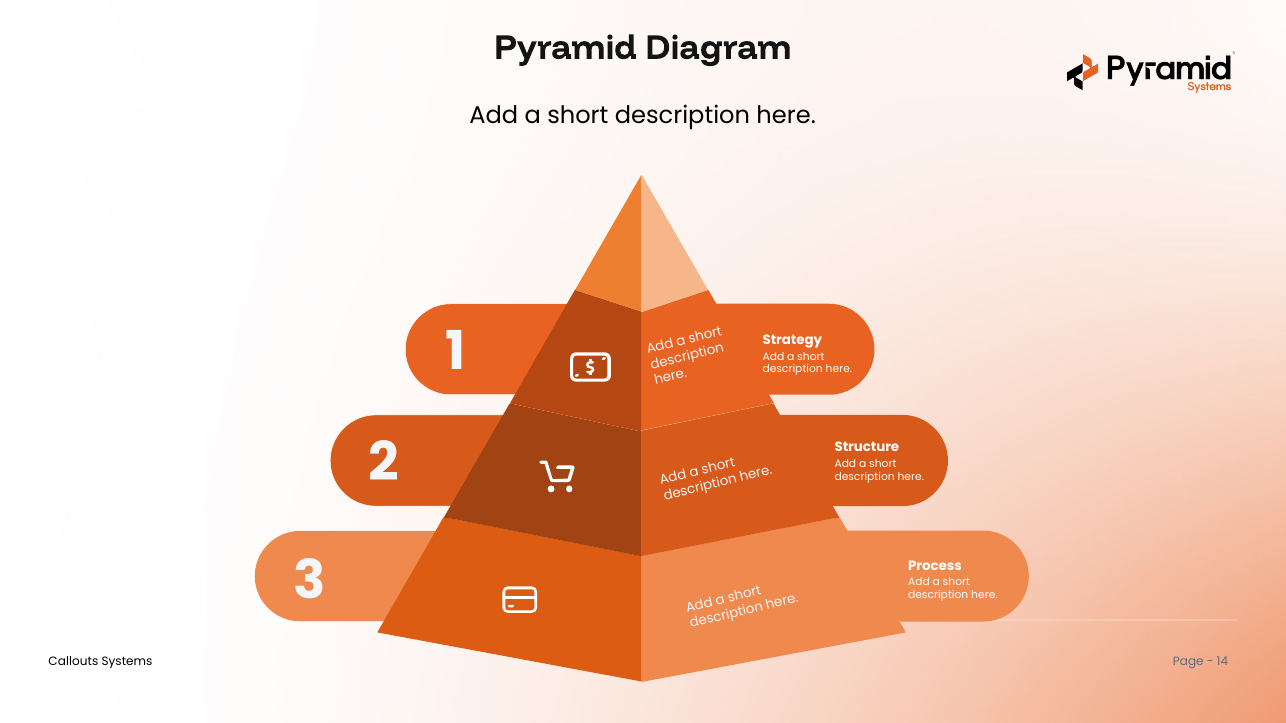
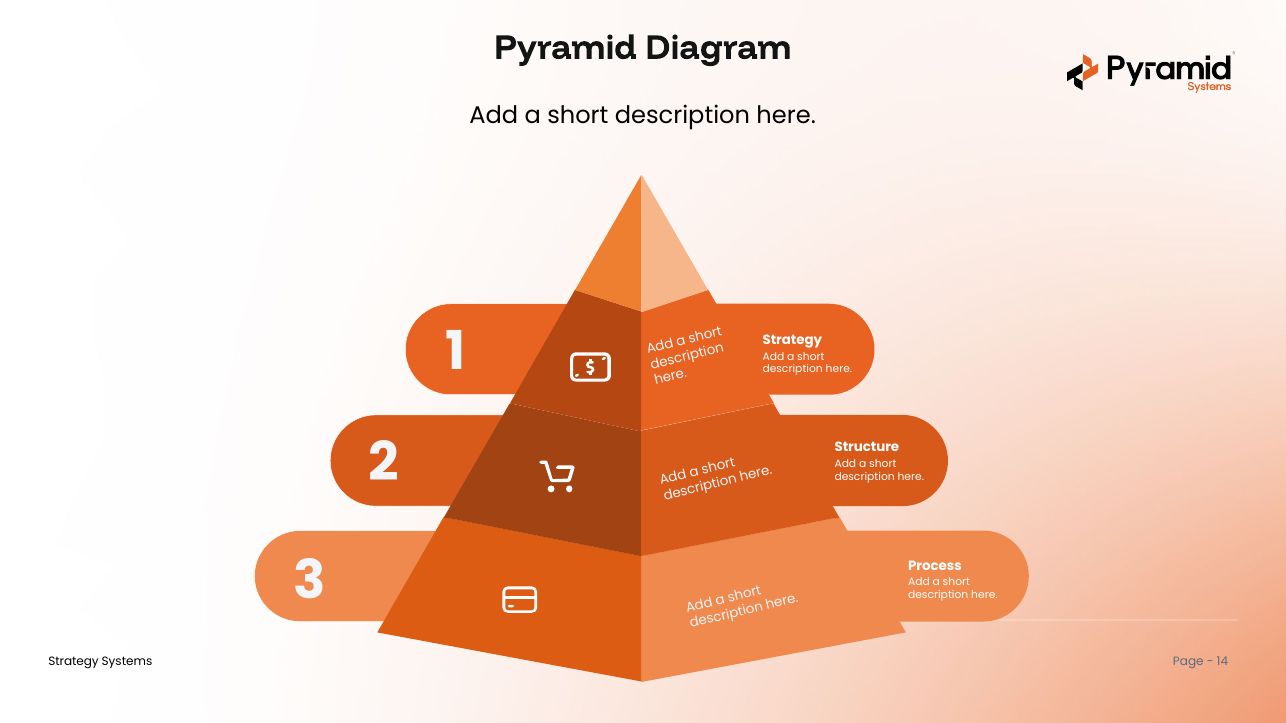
Callouts at (73, 662): Callouts -> Strategy
